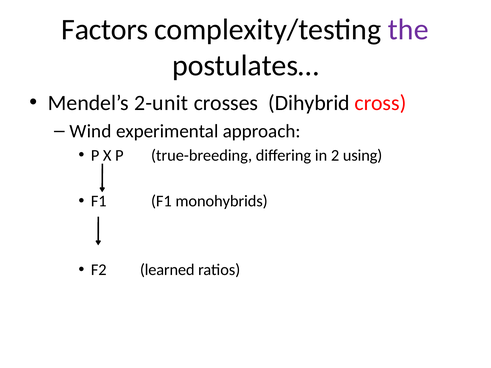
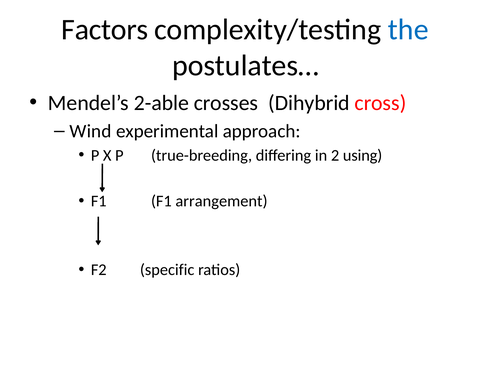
the colour: purple -> blue
2-unit: 2-unit -> 2-able
monohybrids: monohybrids -> arrangement
learned: learned -> specific
